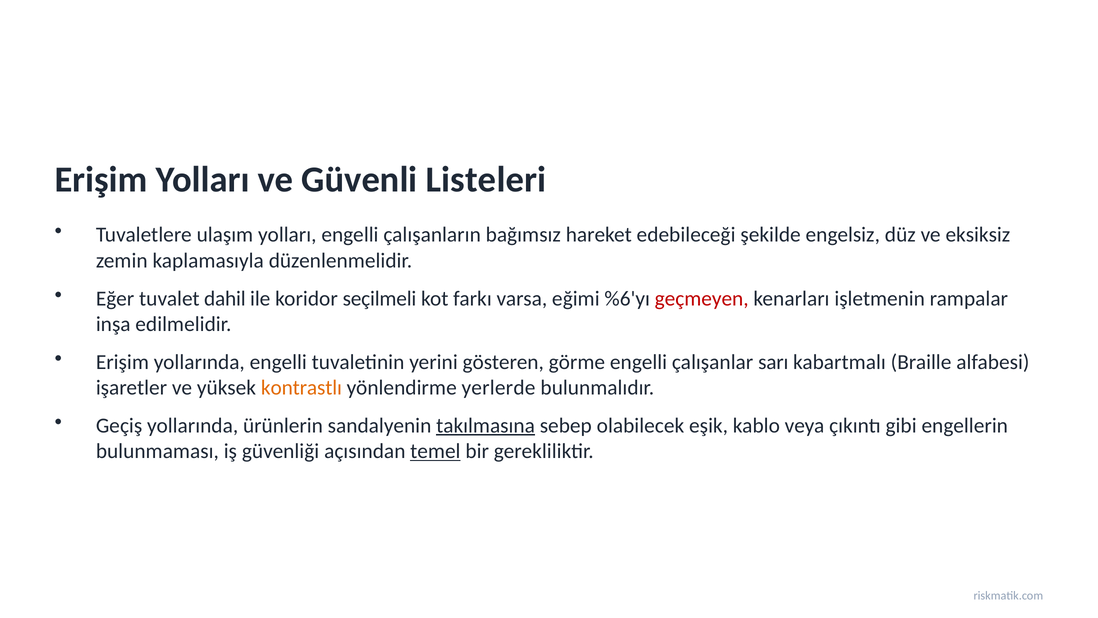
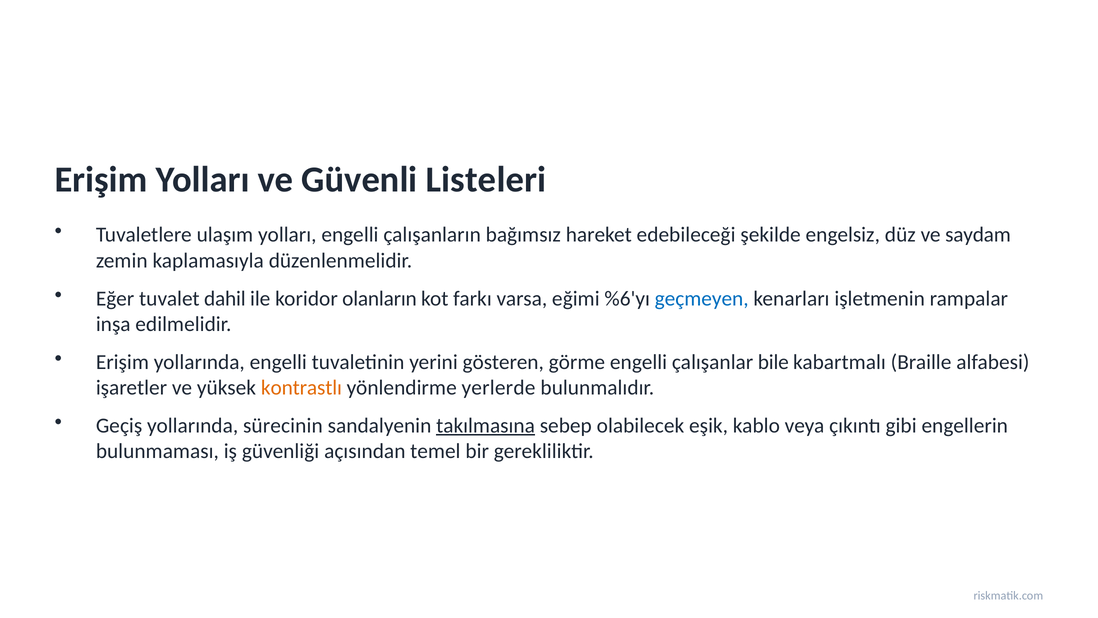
eksiksiz: eksiksiz -> saydam
seçilmeli: seçilmeli -> olanların
geçmeyen colour: red -> blue
sarı: sarı -> bile
ürünlerin: ürünlerin -> sürecinin
temel underline: present -> none
